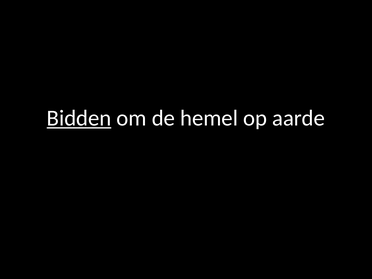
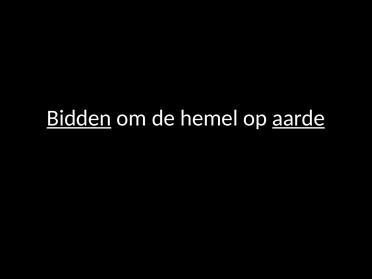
aarde underline: none -> present
